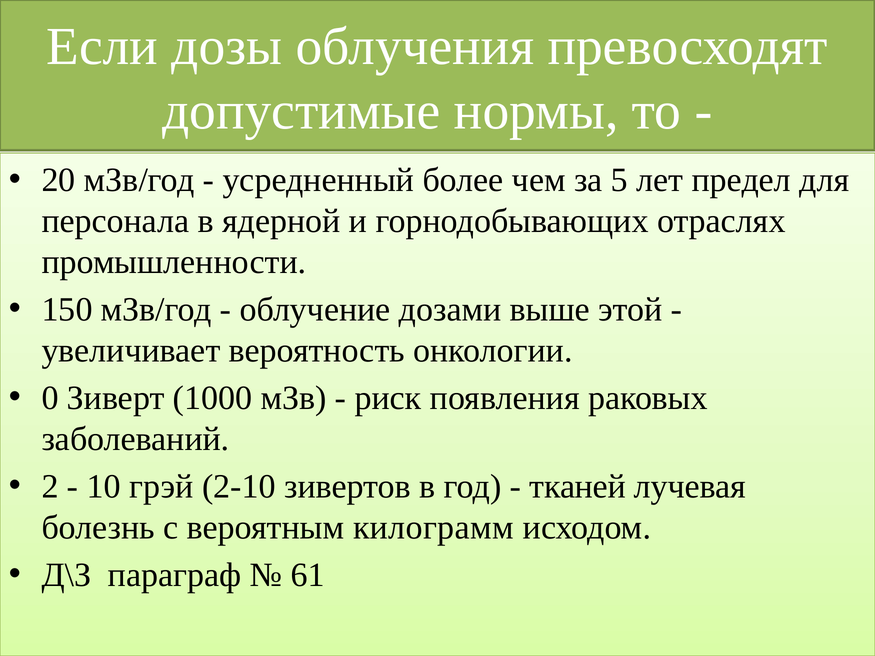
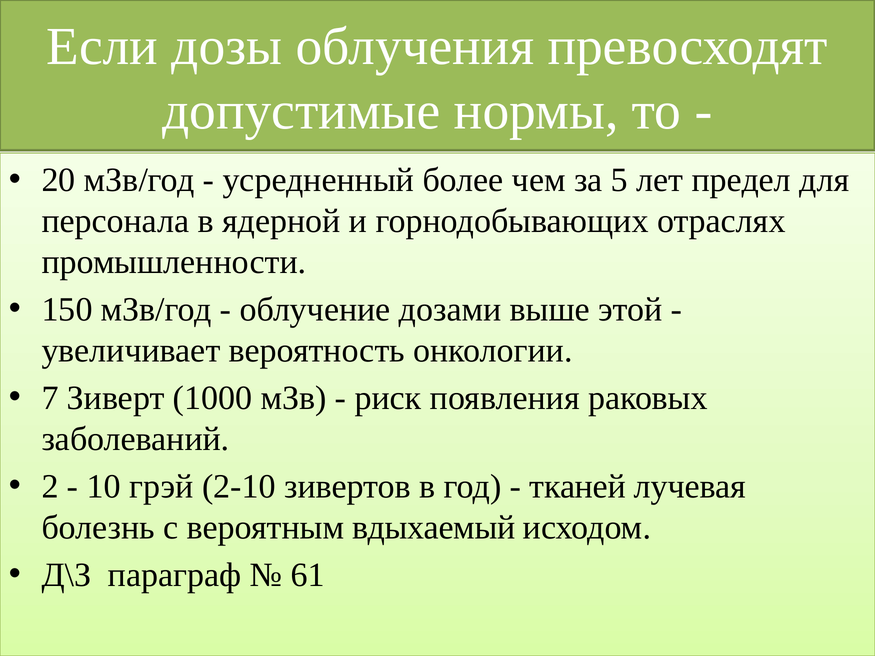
0: 0 -> 7
килограмм: килограмм -> вдыхаемый
